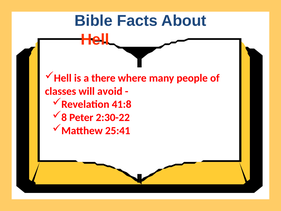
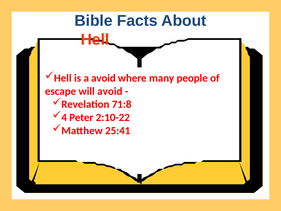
a there: there -> avoid
classes: classes -> escape
41:8: 41:8 -> 71:8
8: 8 -> 4
2:30-22: 2:30-22 -> 2:10-22
